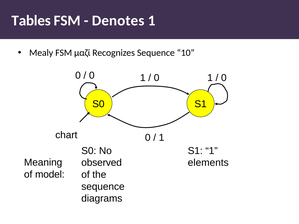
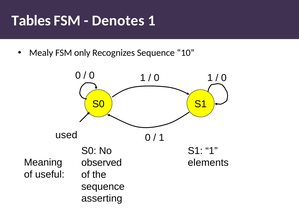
μαζί: μαζί -> only
chart: chart -> used
model: model -> useful
diagrams: diagrams -> asserting
